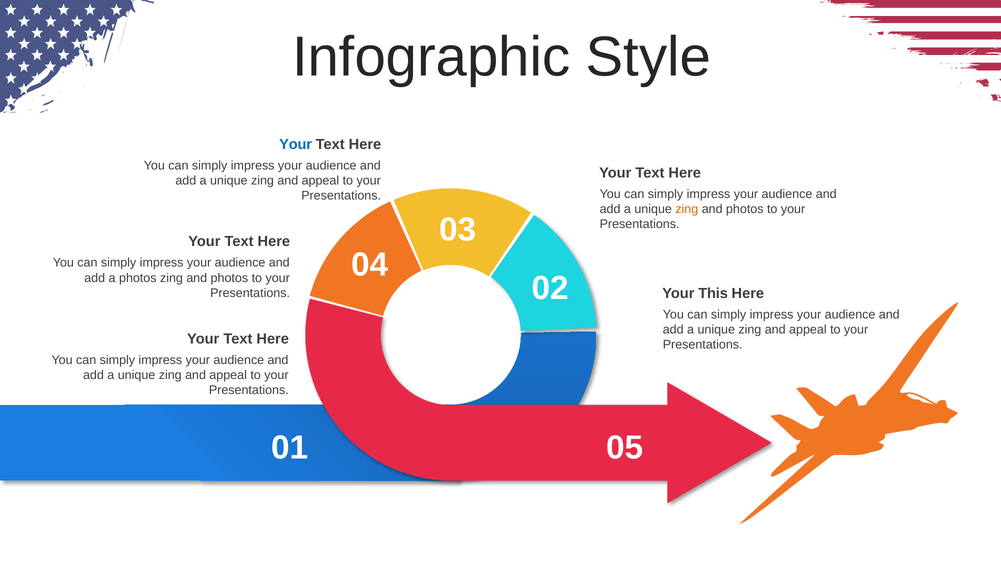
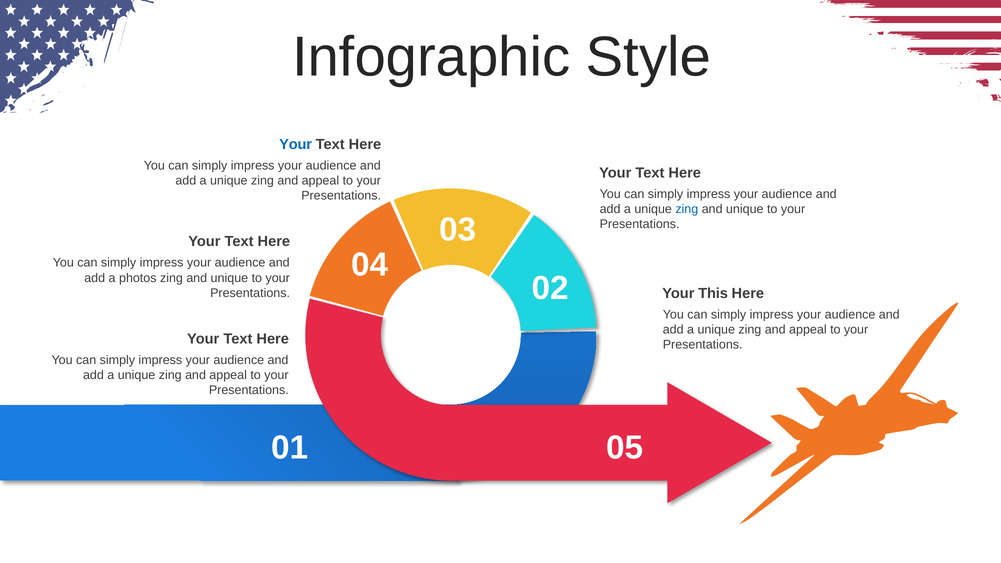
zing at (687, 209) colour: orange -> blue
photos at (745, 209): photos -> unique
photos at (229, 278): photos -> unique
